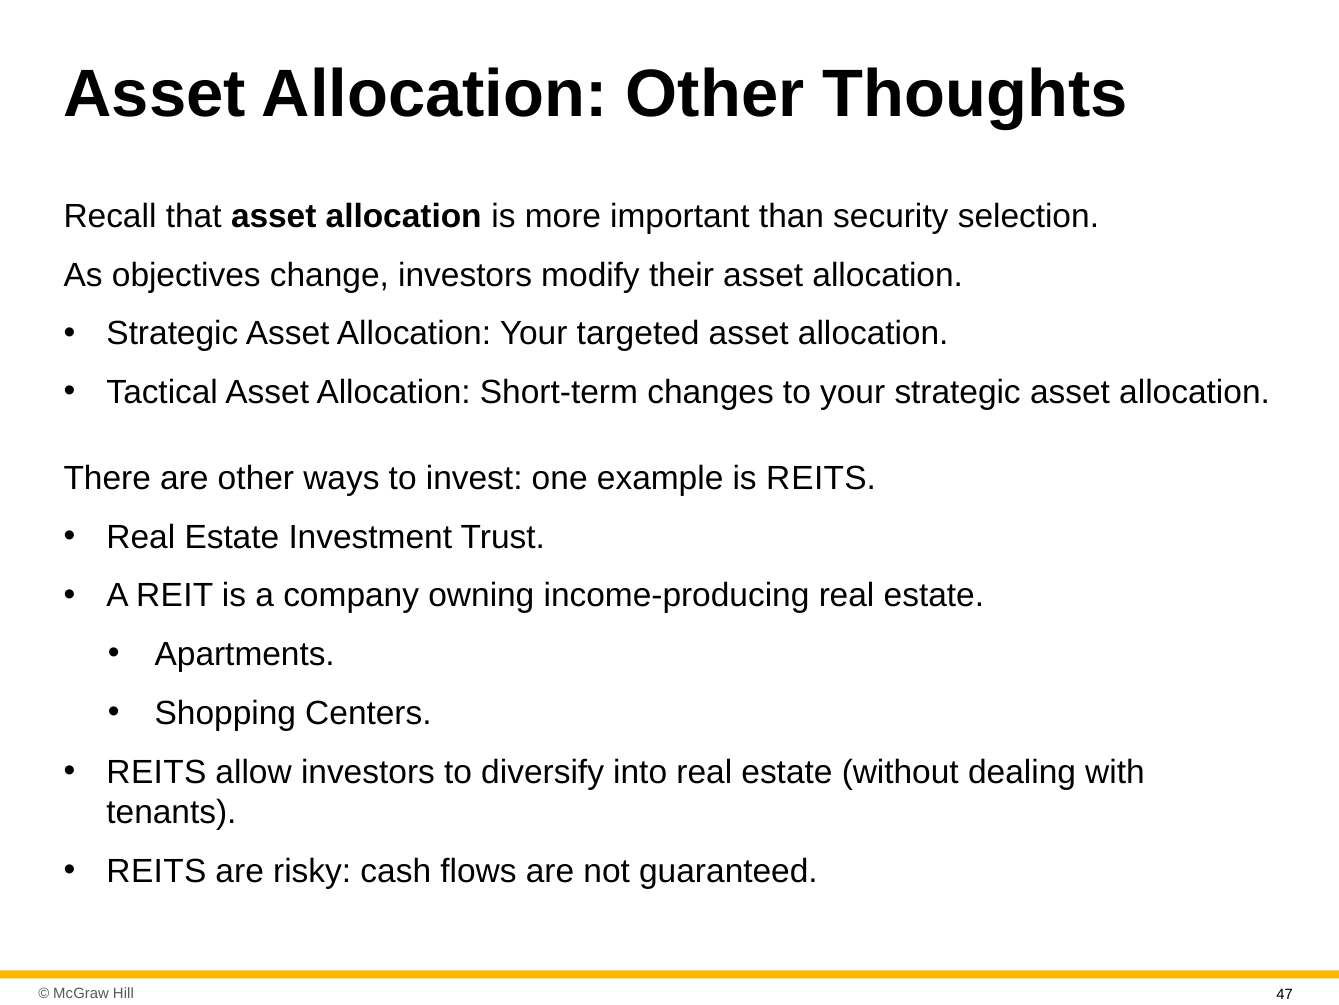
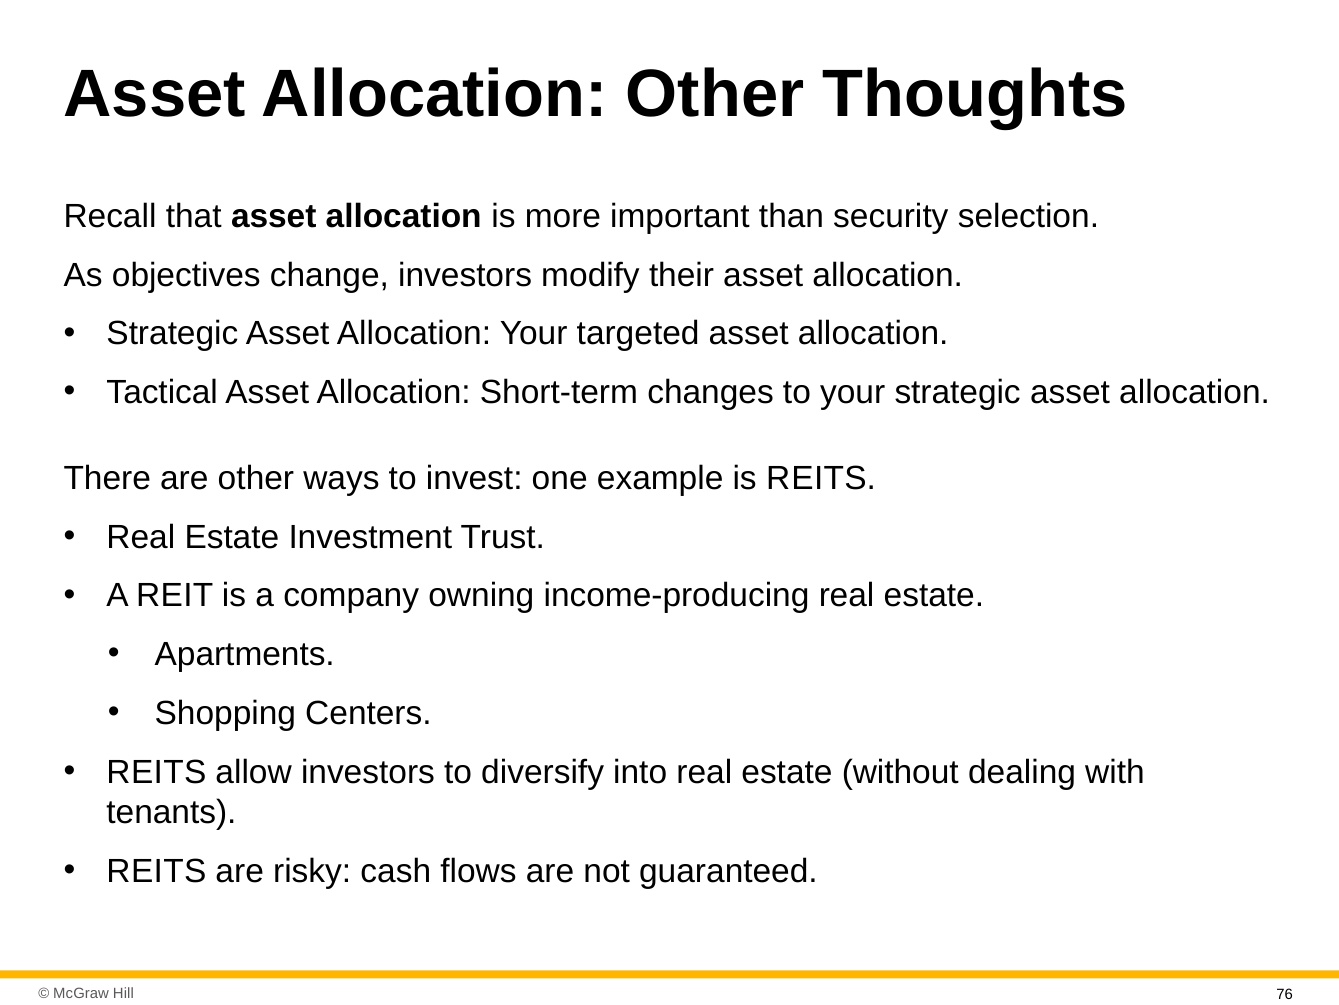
47: 47 -> 76
